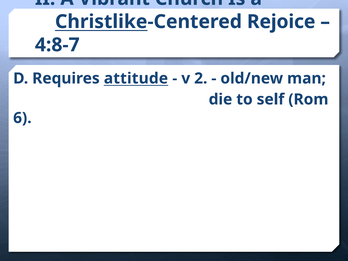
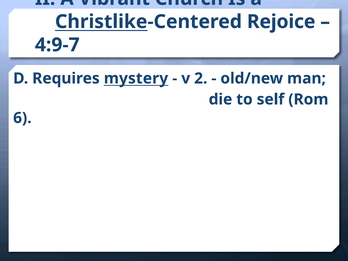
4:8-7: 4:8-7 -> 4:9-7
attitude: attitude -> mystery
